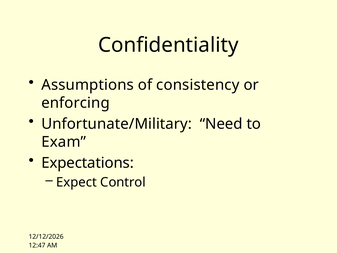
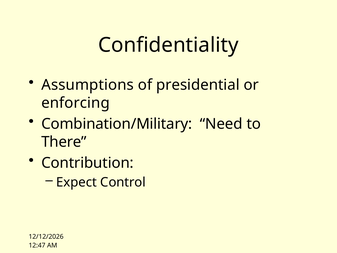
consistency: consistency -> presidential
Unfortunate/Military: Unfortunate/Military -> Combination/Military
Exam: Exam -> There
Expectations: Expectations -> Contribution
